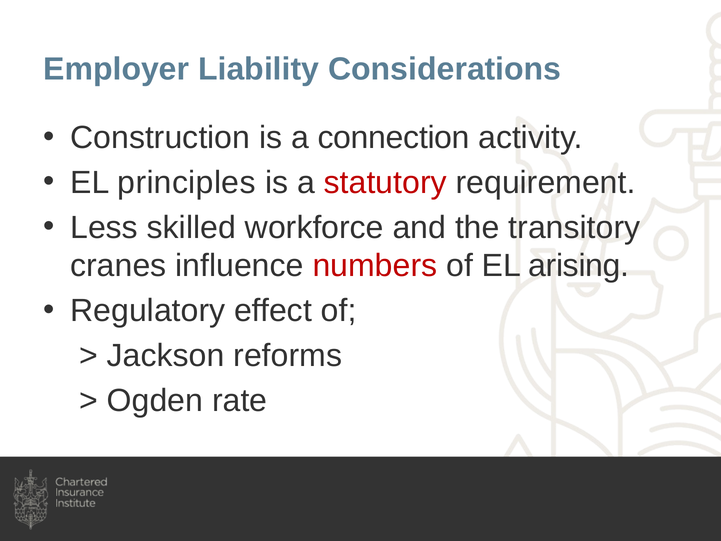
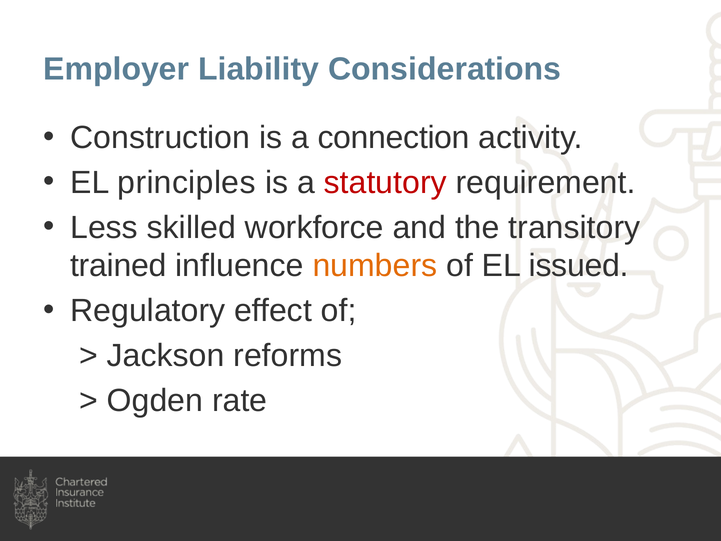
cranes: cranes -> trained
numbers colour: red -> orange
arising: arising -> issued
